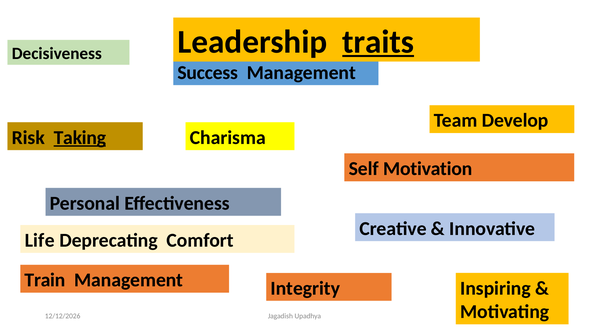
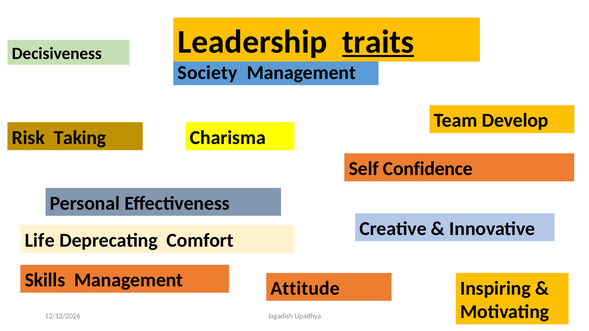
Success: Success -> Society
Taking underline: present -> none
Motivation: Motivation -> Confidence
Train: Train -> Skills
Integrity: Integrity -> Attitude
